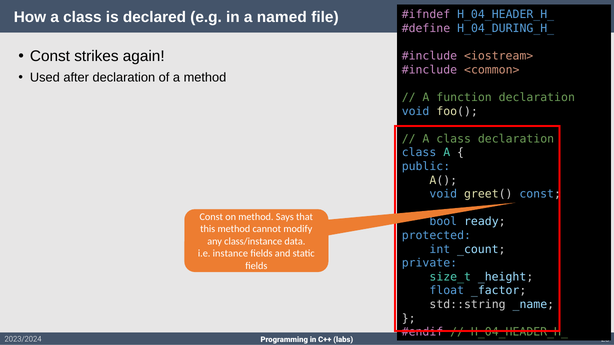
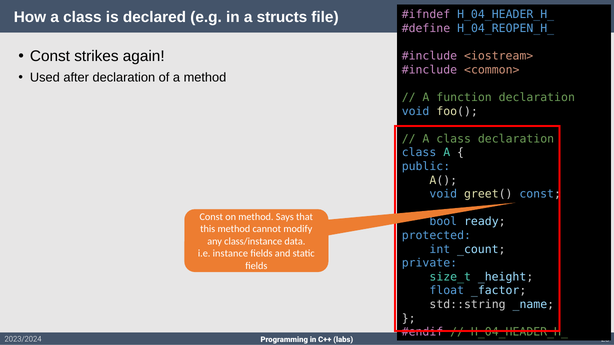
named: named -> structs
H_04_DURING_H_: H_04_DURING_H_ -> H_04_REOPEN_H_
